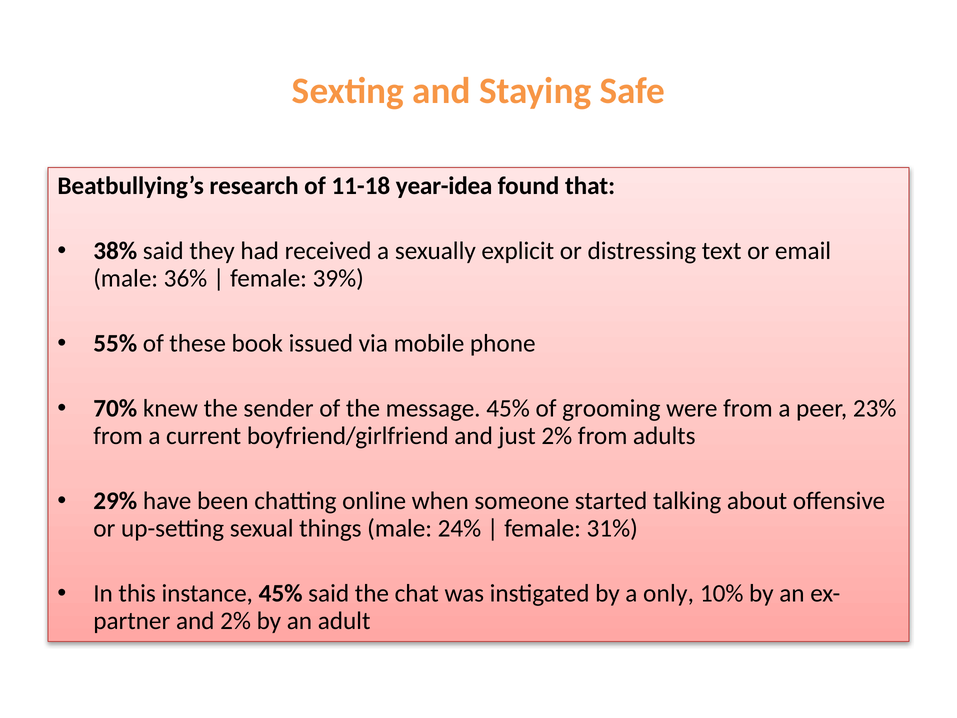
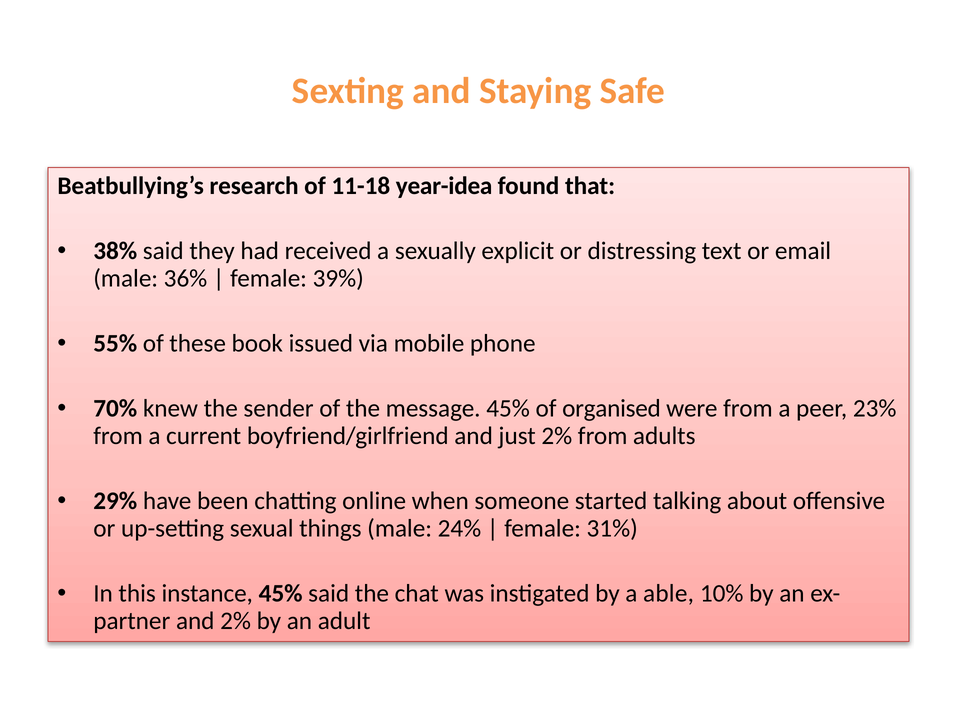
grooming: grooming -> organised
only: only -> able
